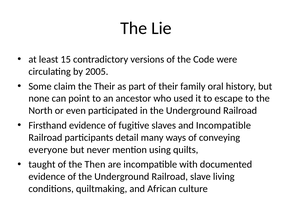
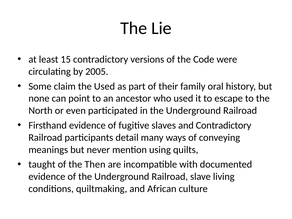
the Their: Their -> Used
and Incompatible: Incompatible -> Contradictory
everyone: everyone -> meanings
